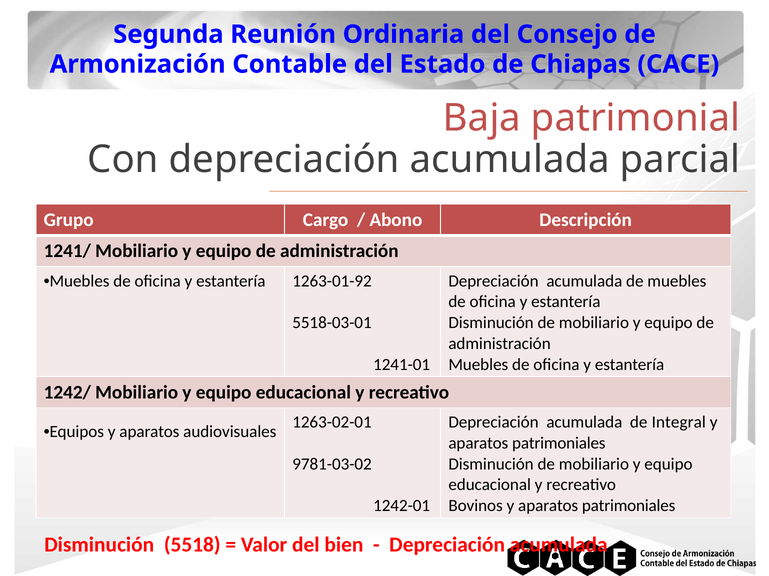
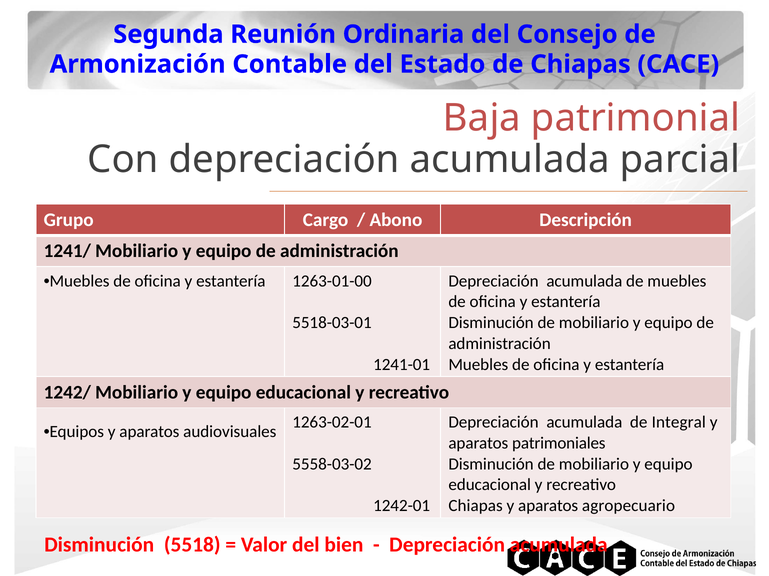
1263-01-92: 1263-01-92 -> 1263-01-00
9781-03-02: 9781-03-02 -> 5558-03-02
Bovinos at (476, 506): Bovinos -> Chiapas
patrimoniales at (629, 506): patrimoniales -> agropecuario
